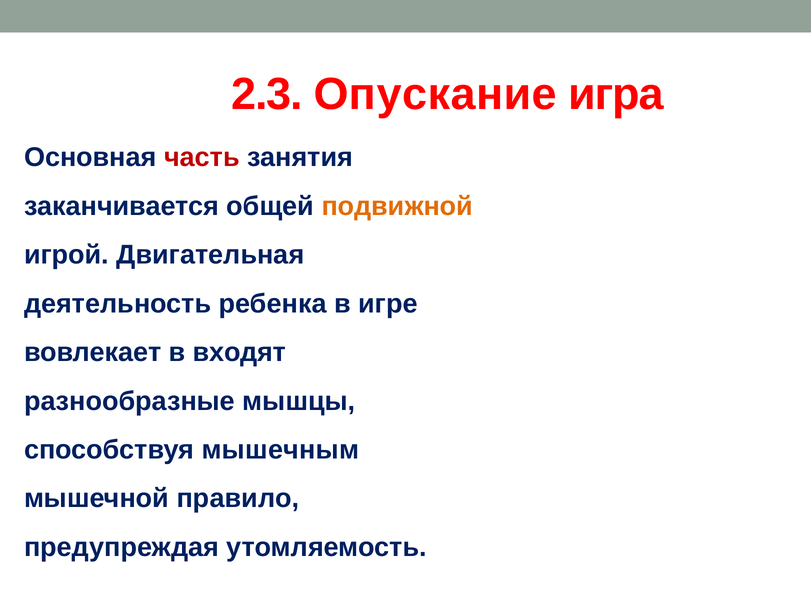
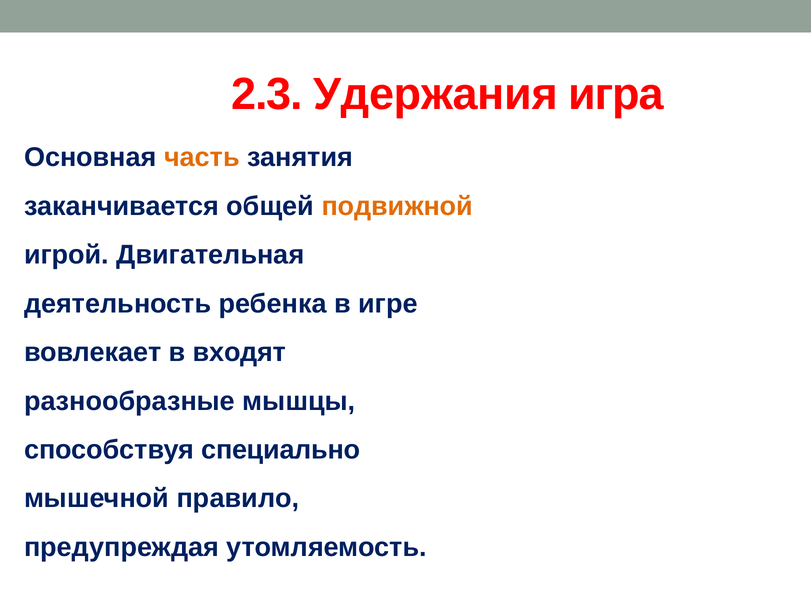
Опускание: Опускание -> Удержания
часть colour: red -> orange
мышечным: мышечным -> специально
